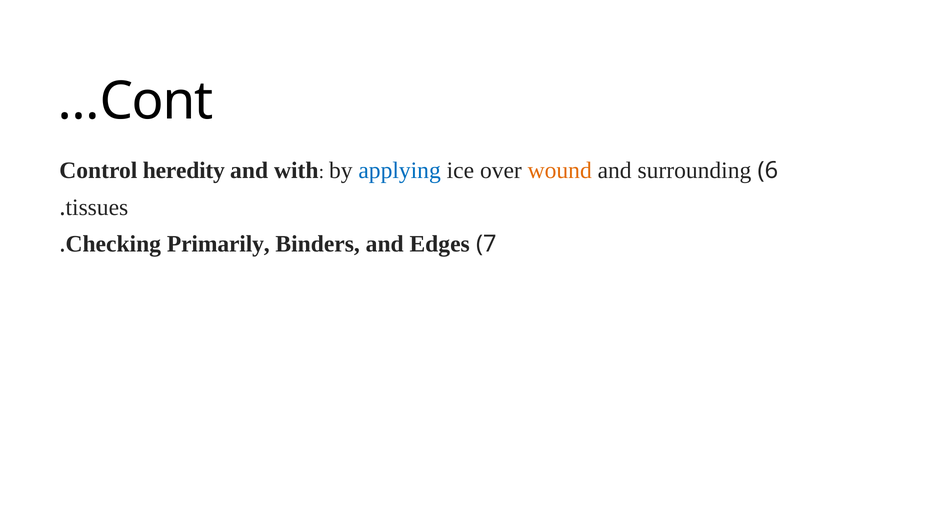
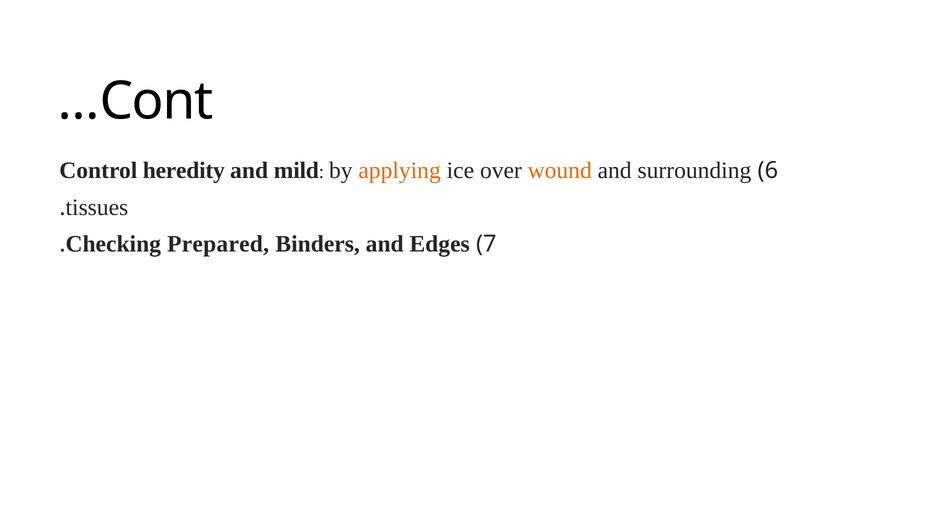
with: with -> mild
applying colour: blue -> orange
Primarily: Primarily -> Prepared
